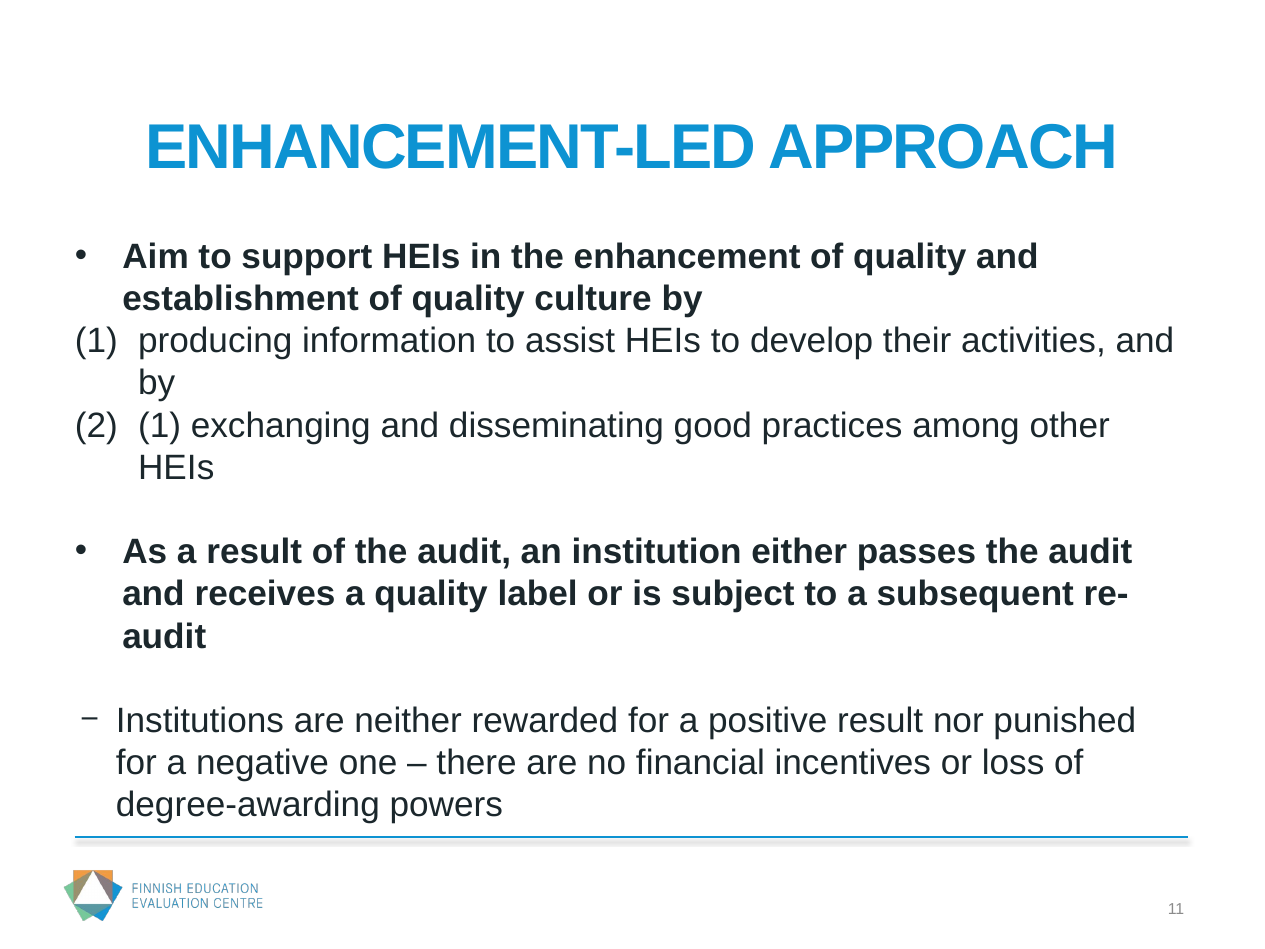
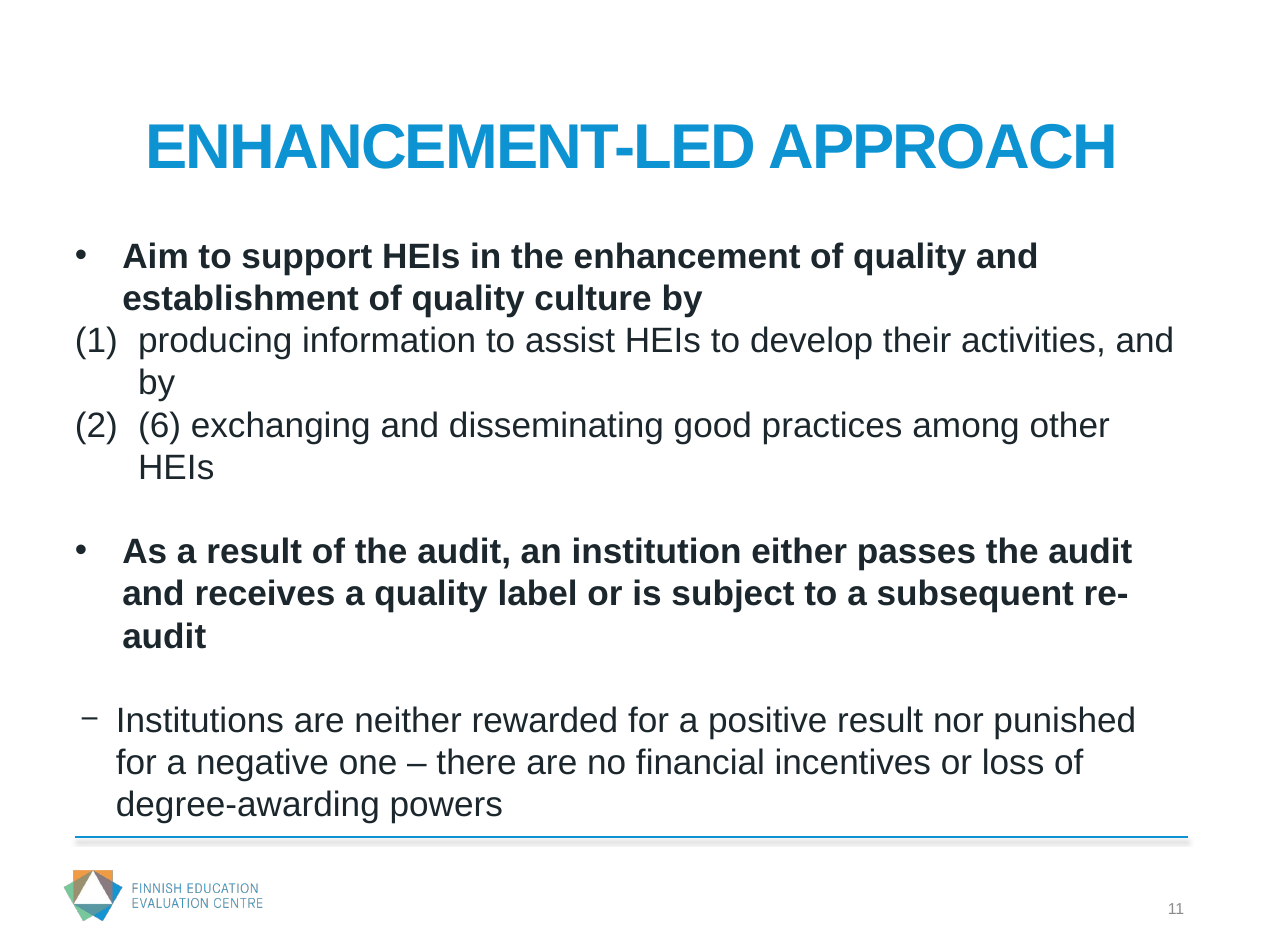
2 1: 1 -> 6
